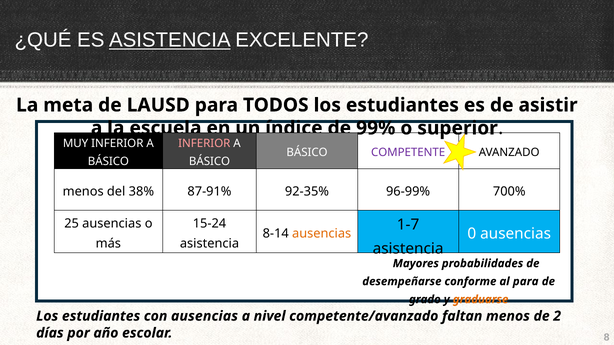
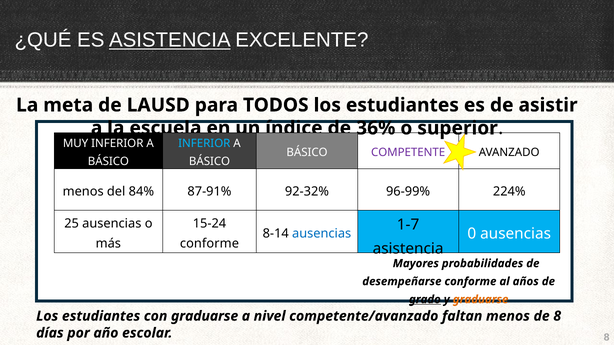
99%: 99% -> 36%
INFERIOR at (204, 144) colour: pink -> light blue
38%: 38% -> 84%
92-35%: 92-35% -> 92-32%
700%: 700% -> 224%
ausencias at (322, 234) colour: orange -> blue
asistencia at (209, 244): asistencia -> conforme
al para: para -> años
grado underline: none -> present
con ausencias: ausencias -> graduarse
de 2: 2 -> 8
